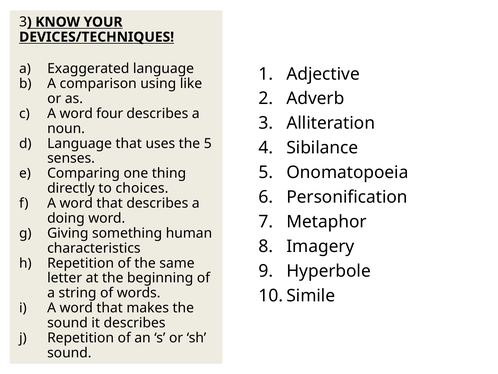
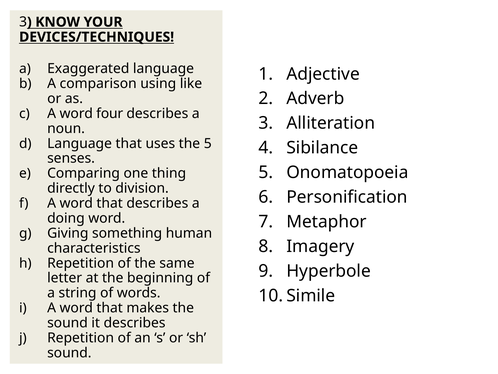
choices: choices -> division
